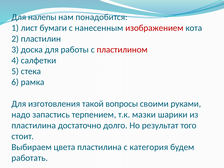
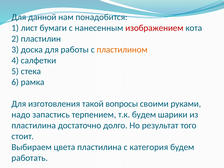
налепы: налепы -> данной
пластилином colour: red -> orange
т.к мазки: мазки -> будем
